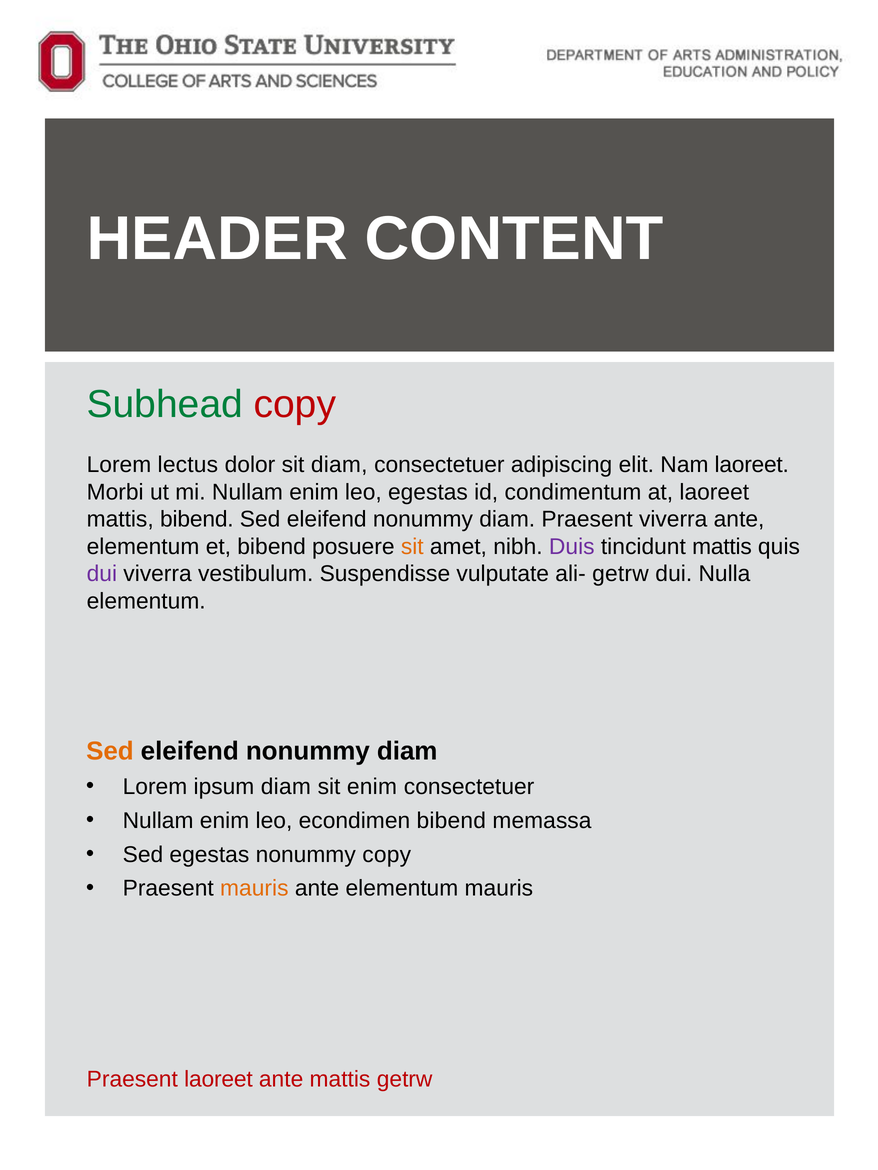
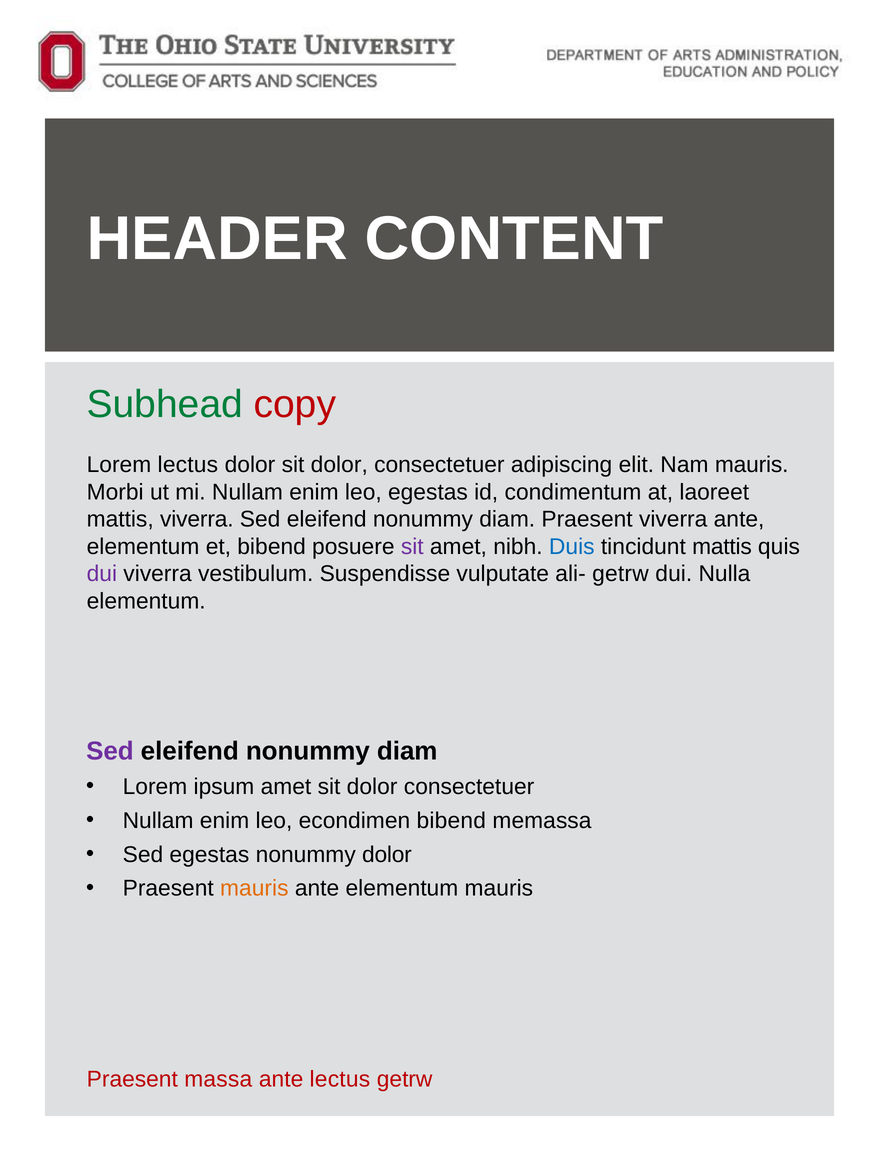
dolor sit diam: diam -> dolor
Nam laoreet: laoreet -> mauris
mattis bibend: bibend -> viverra
sit at (412, 547) colour: orange -> purple
Duis colour: purple -> blue
Sed at (110, 751) colour: orange -> purple
ipsum diam: diam -> amet
enim at (372, 787): enim -> dolor
nonummy copy: copy -> dolor
Praesent laoreet: laoreet -> massa
ante mattis: mattis -> lectus
